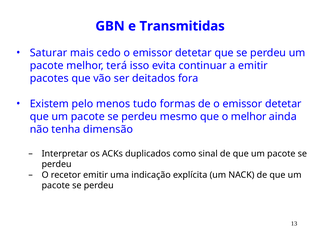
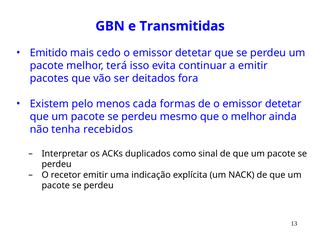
Saturar: Saturar -> Emitido
tudo: tudo -> cada
dimensão: dimensão -> recebidos
